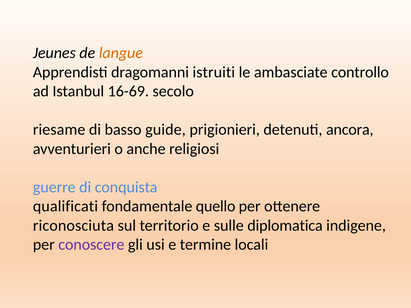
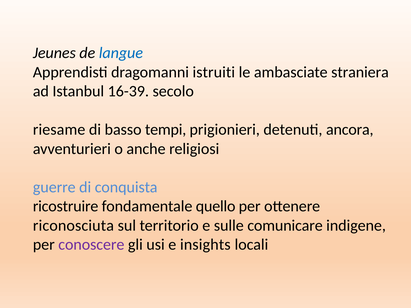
langue colour: orange -> blue
controllo: controllo -> straniera
16-69: 16-69 -> 16-39
guide: guide -> tempi
qualificati: qualificati -> ricostruire
diplomatica: diplomatica -> comunicare
termine: termine -> insights
